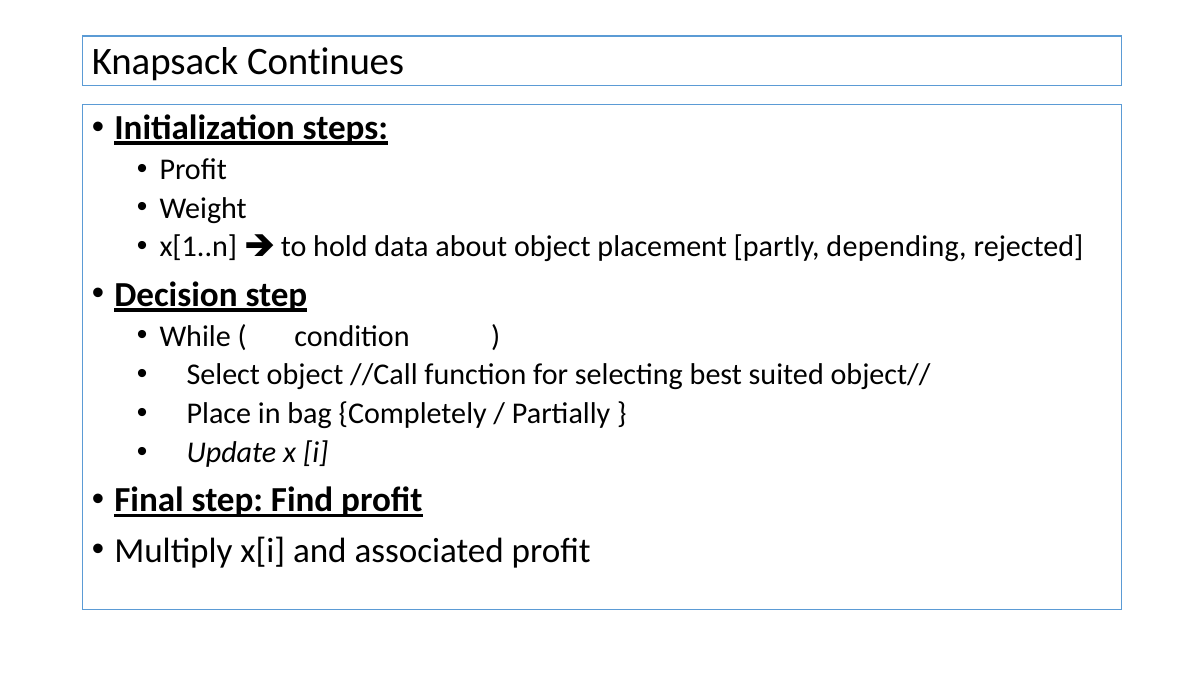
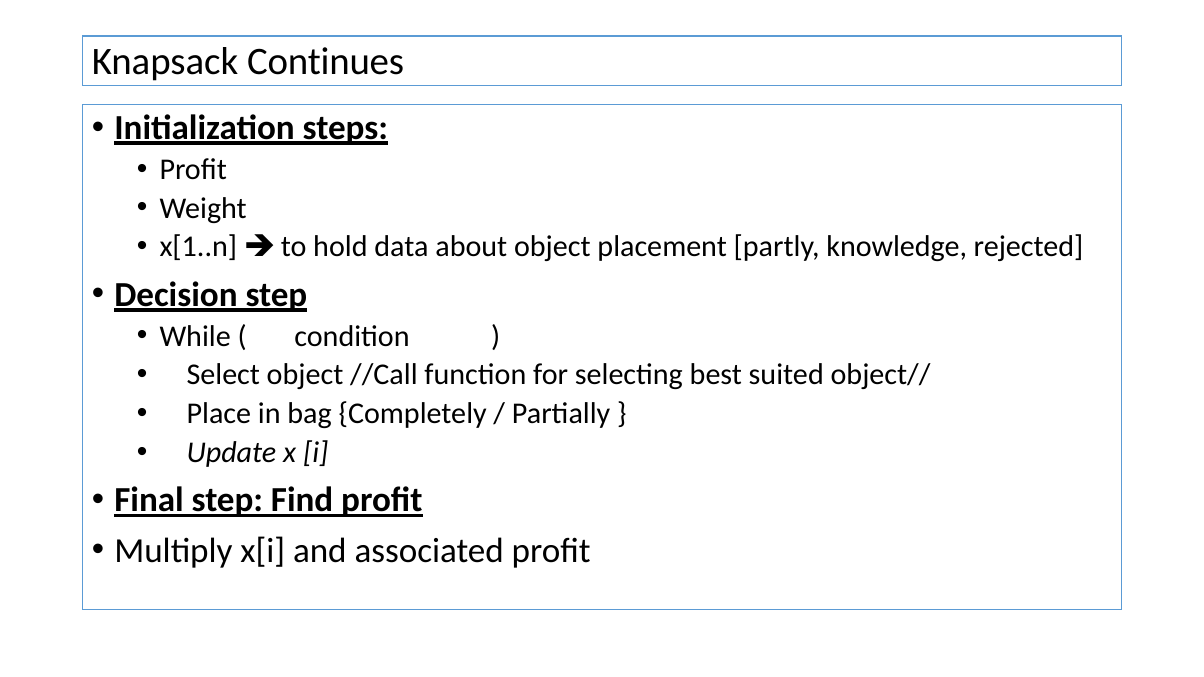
depending: depending -> knowledge
